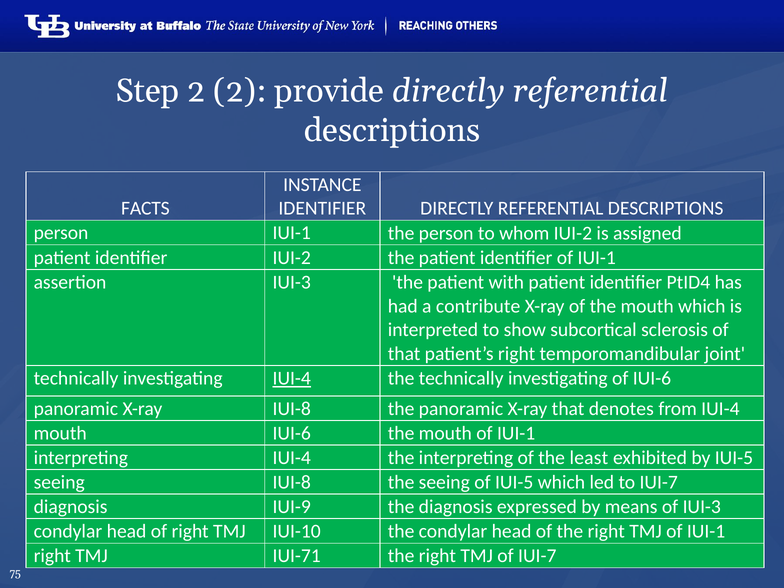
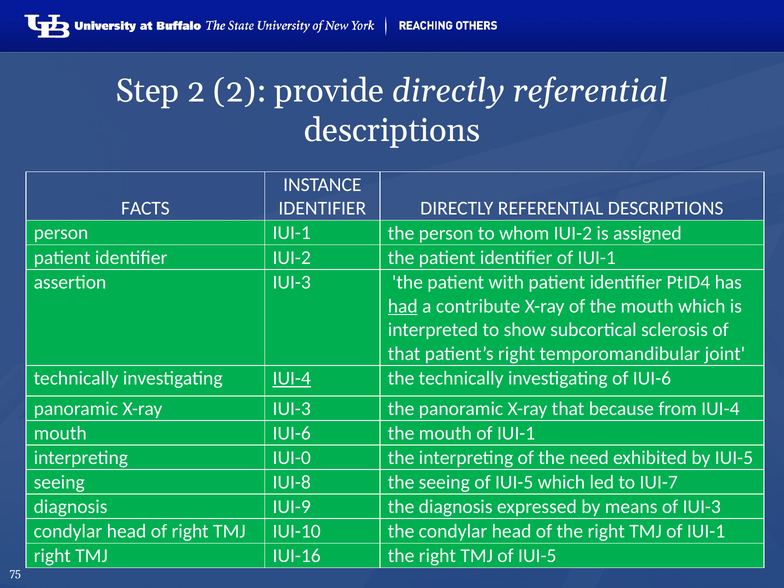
had underline: none -> present
X-ray IUI-8: IUI-8 -> IUI-3
denotes: denotes -> because
interpreting IUI-4: IUI-4 -> IUI-0
least: least -> need
IUI-71: IUI-71 -> IUI-16
TMJ of IUI-7: IUI-7 -> IUI-5
